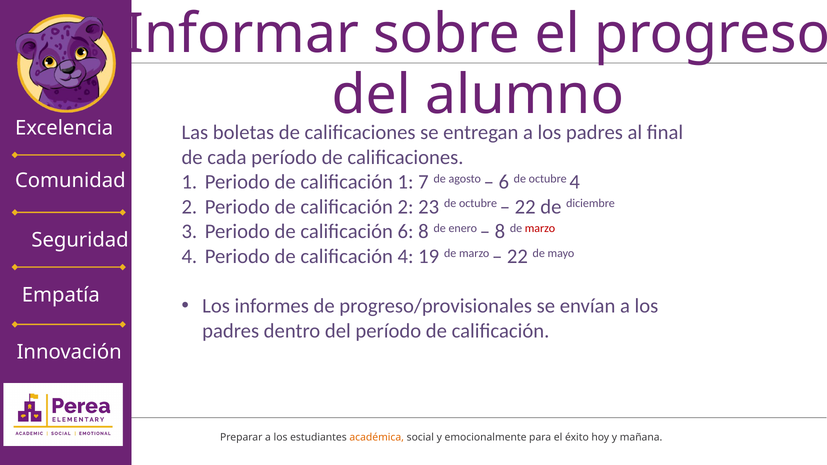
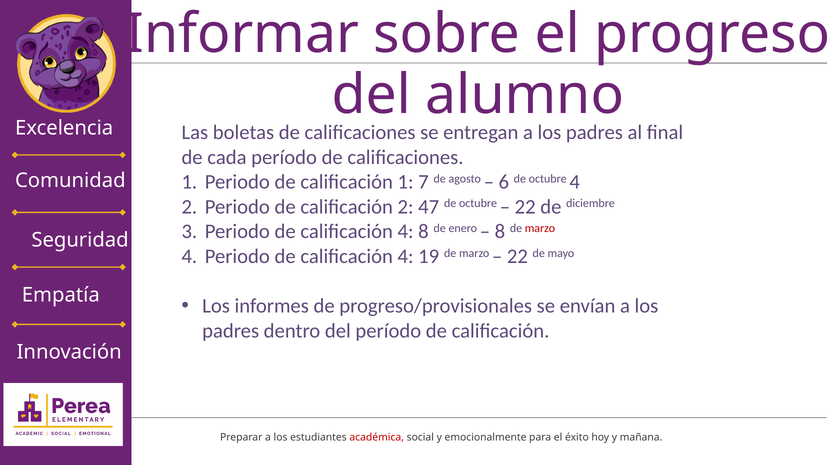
23: 23 -> 47
6 at (406, 232): 6 -> 4
académica colour: orange -> red
